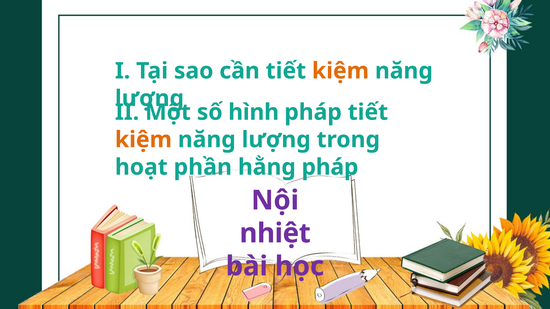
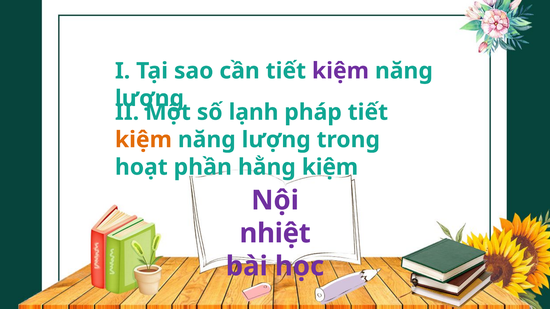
kiệm at (340, 71) colour: orange -> purple
hình: hình -> lạnh
hằng pháp: pháp -> kiệm
